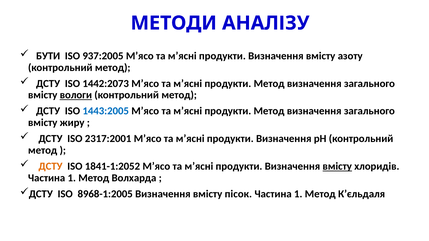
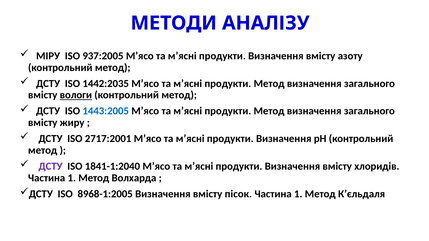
БУТИ: БУТИ -> МІРУ
1442:2073: 1442:2073 -> 1442:2035
2317:2001: 2317:2001 -> 2717:2001
ДСТУ at (51, 166) colour: orange -> purple
1841-1:2052: 1841-1:2052 -> 1841-1:2040
вмісту at (337, 166) underline: present -> none
